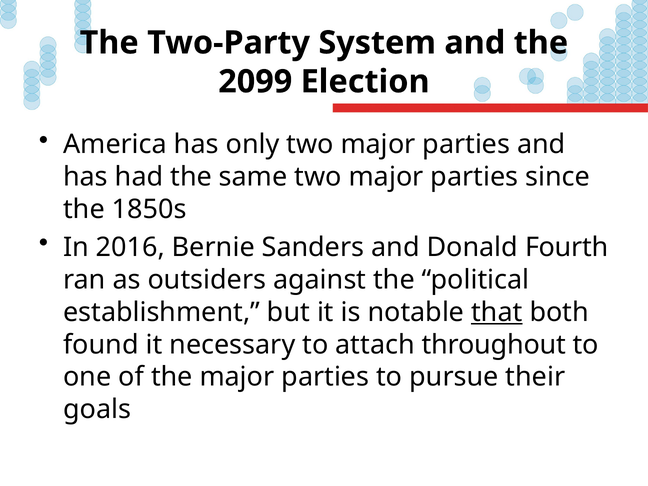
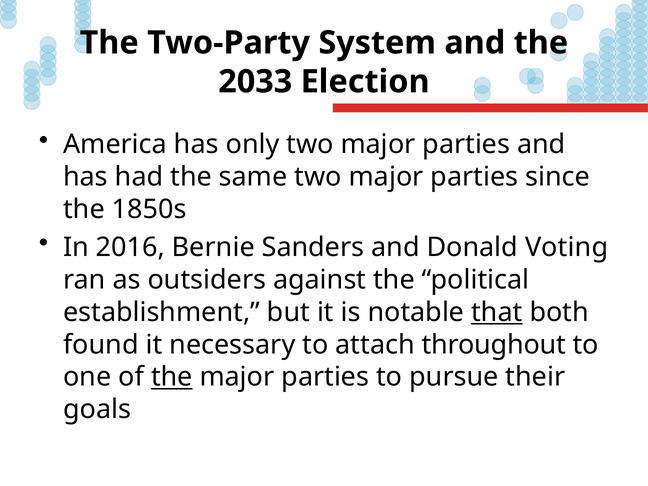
2099: 2099 -> 2033
Fourth: Fourth -> Voting
the at (172, 377) underline: none -> present
